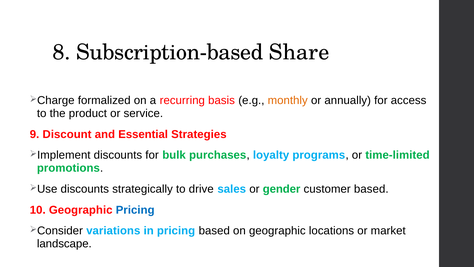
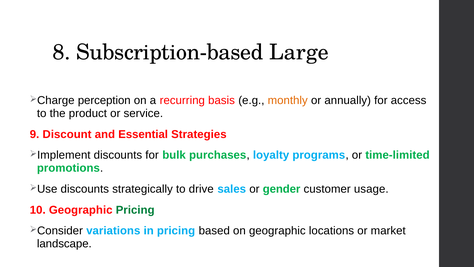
Share: Share -> Large
formalized: formalized -> perception
customer based: based -> usage
Pricing at (135, 210) colour: blue -> green
